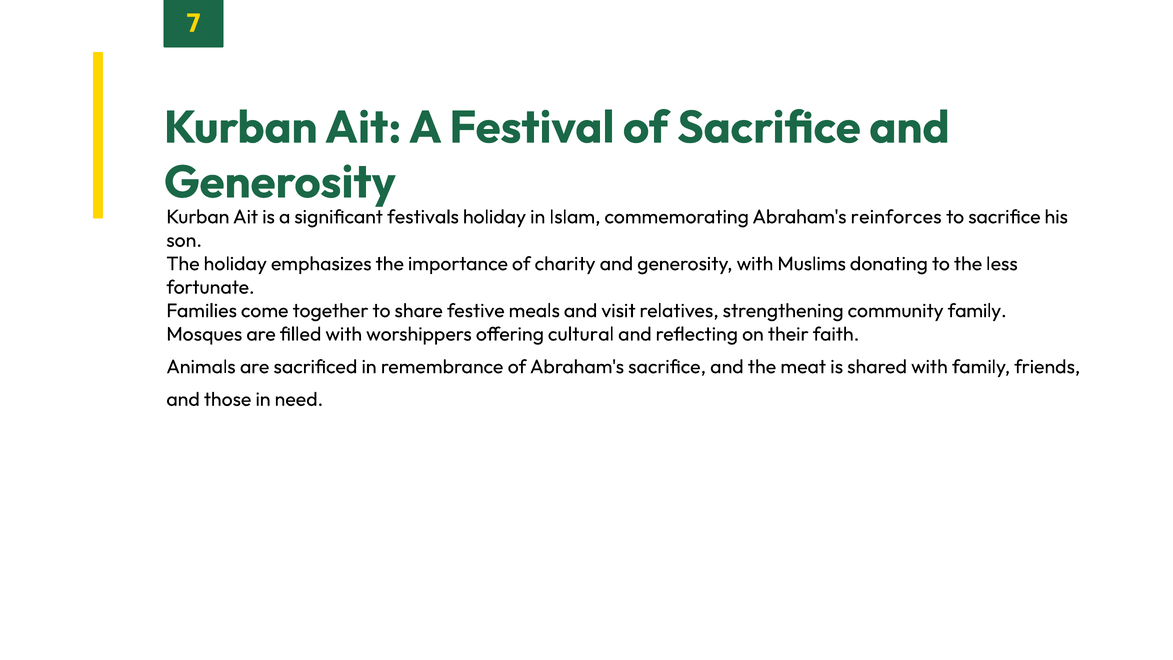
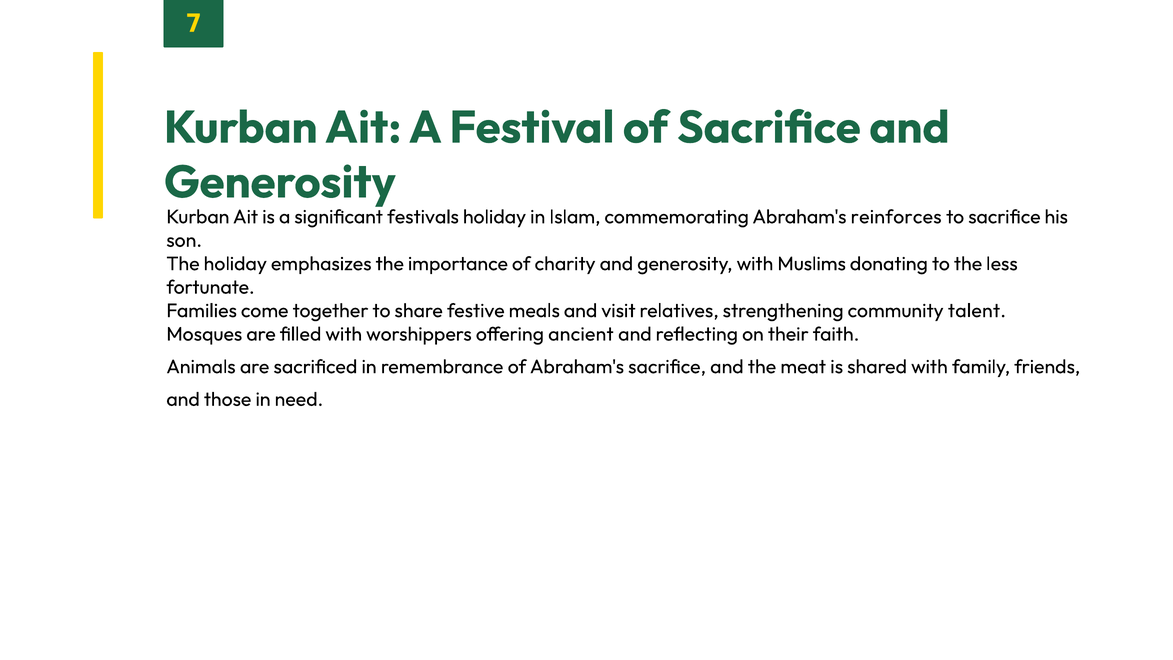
community family: family -> talent
cultural: cultural -> ancient
